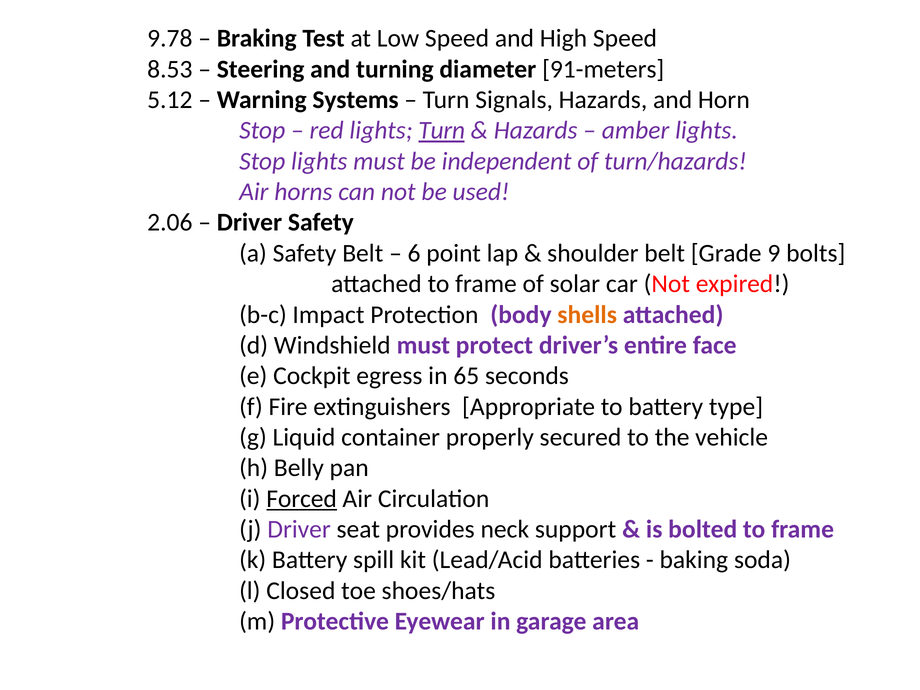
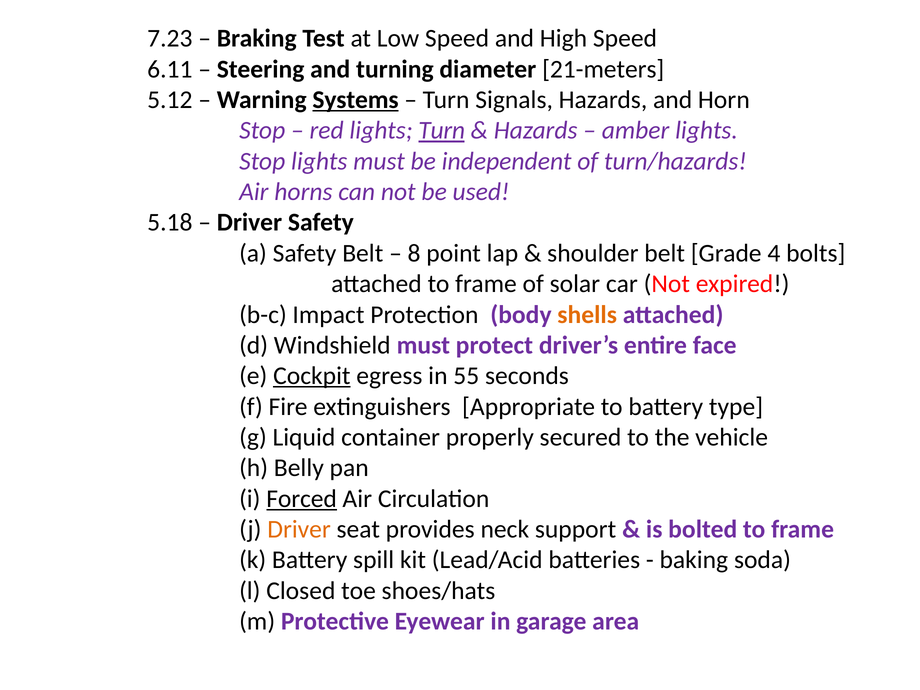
9.78: 9.78 -> 7.23
8.53: 8.53 -> 6.11
91-meters: 91-meters -> 21-meters
Systems underline: none -> present
2.06: 2.06 -> 5.18
6: 6 -> 8
9: 9 -> 4
Cockpit underline: none -> present
65: 65 -> 55
Driver at (299, 529) colour: purple -> orange
